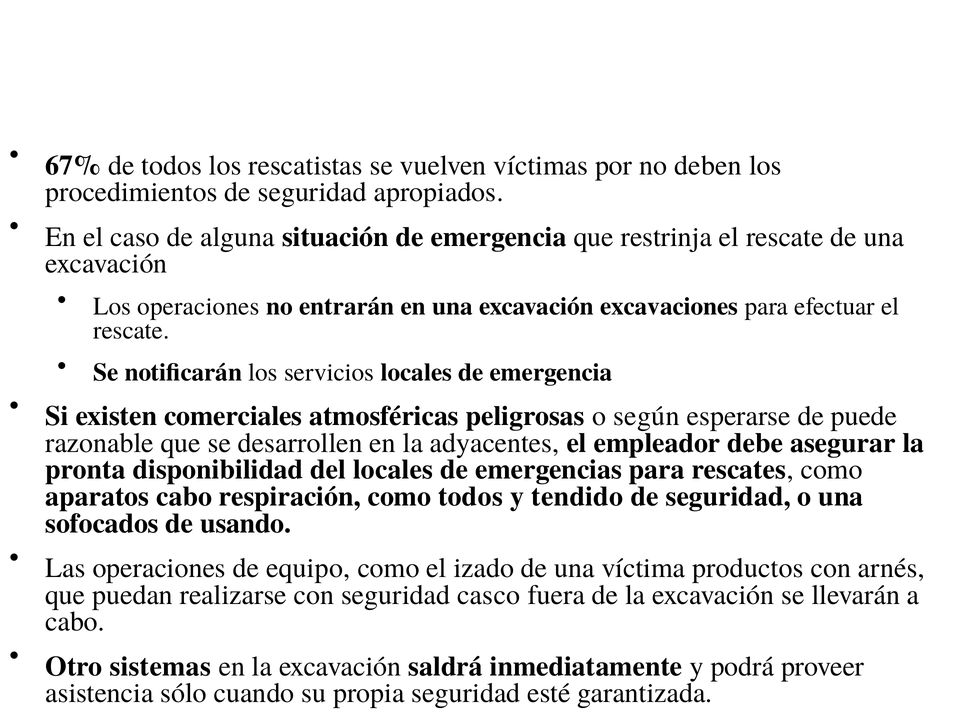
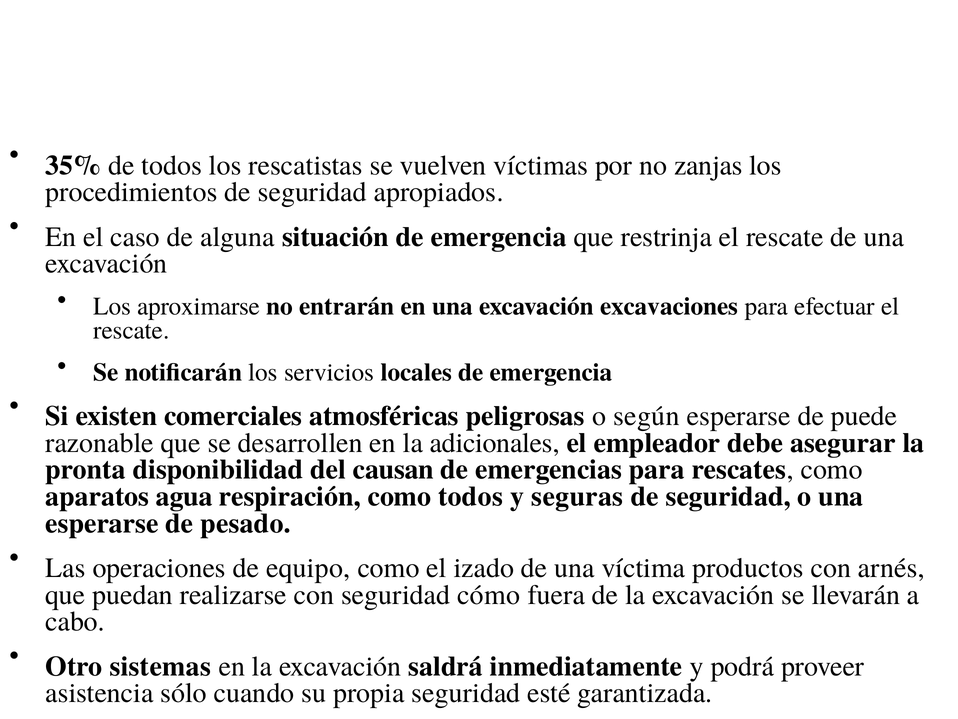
67%: 67% -> 35%
deben: deben -> zanjas
Los operaciones: operaciones -> aproximarse
adyacentes: adyacentes -> adicionales
del locales: locales -> causan
aparatos cabo: cabo -> agua
tendido: tendido -> seguras
sofocados at (102, 523): sofocados -> esperarse
usando: usando -> pesado
casco: casco -> cómo
